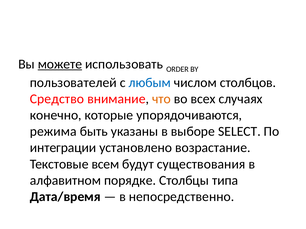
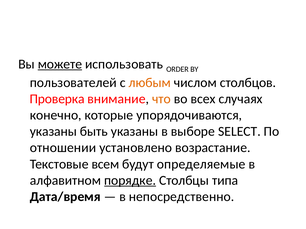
любым colour: blue -> orange
Средство: Средство -> Проверка
режима at (53, 132): режима -> указаны
интеграции: интеграции -> отношении
существования: существования -> определяемые
порядке underline: none -> present
